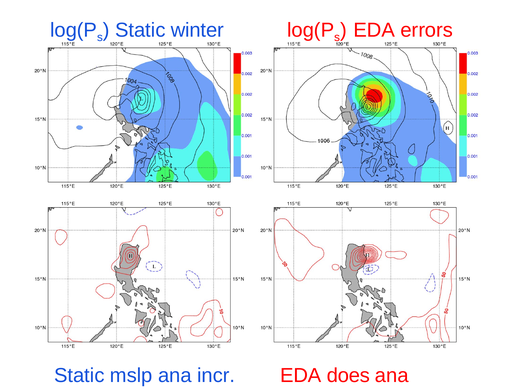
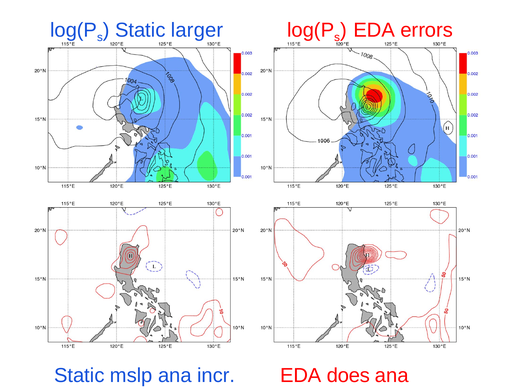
winter: winter -> larger
